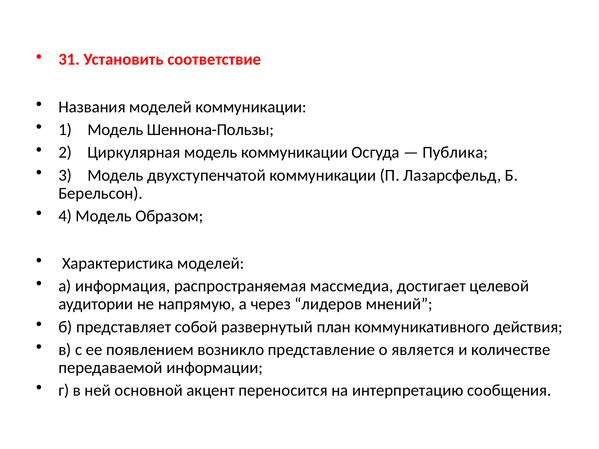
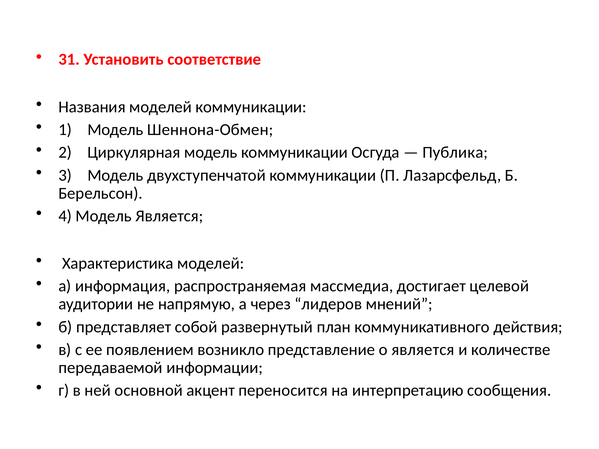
Шеннона-Пользы: Шеннона-Пользы -> Шеннона-Обмен
Модель Образом: Образом -> Является
